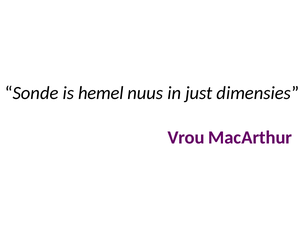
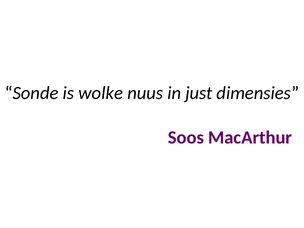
hemel: hemel -> wolke
Vrou: Vrou -> Soos
